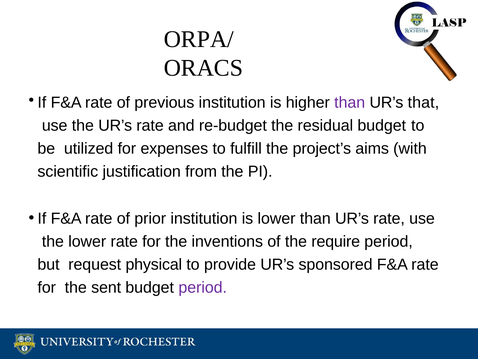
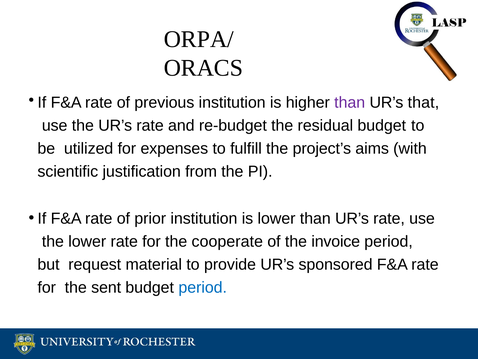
inventions: inventions -> cooperate
require: require -> invoice
physical: physical -> material
period at (203, 287) colour: purple -> blue
